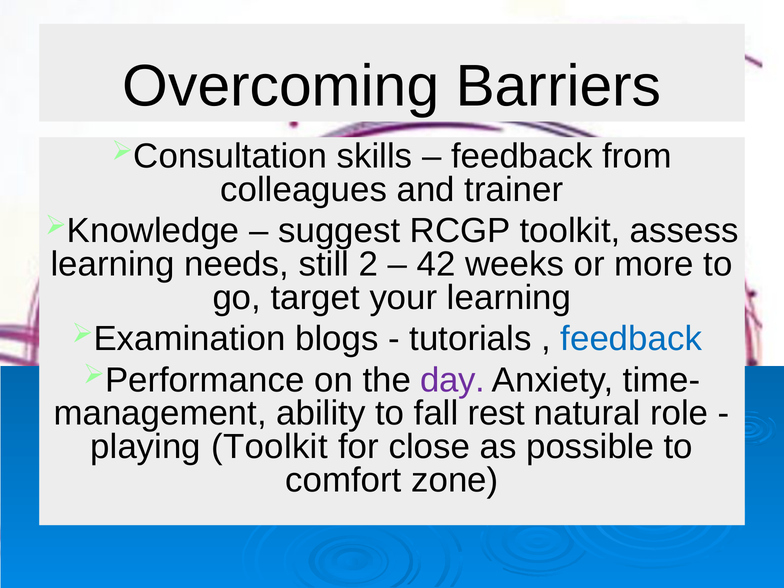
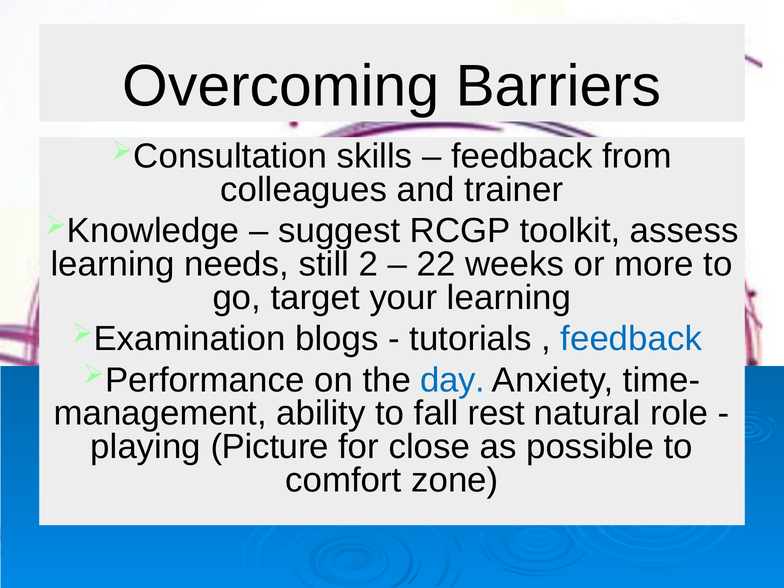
42: 42 -> 22
day colour: purple -> blue
playing Toolkit: Toolkit -> Picture
